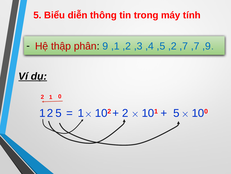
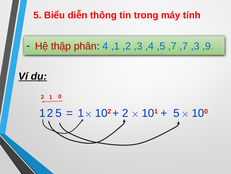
9: 9 -> 4
,5 ,2: ,2 -> ,7
,7 ,7: ,7 -> ,3
